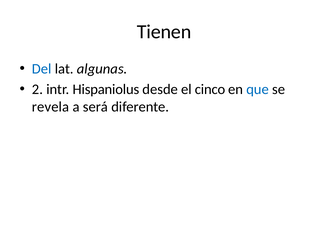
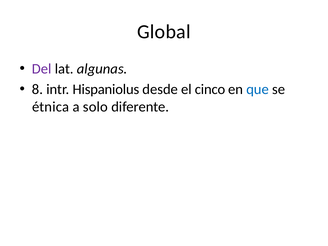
Tienen: Tienen -> Global
Del colour: blue -> purple
2: 2 -> 8
revela: revela -> étnica
será: será -> solo
